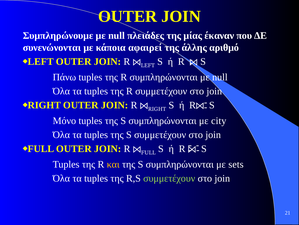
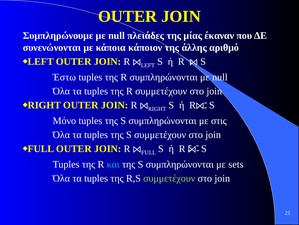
αφαιρεί: αφαιρεί -> κάποιον
Πάνω: Πάνω -> Έστω
city: city -> στις
και colour: yellow -> light blue
